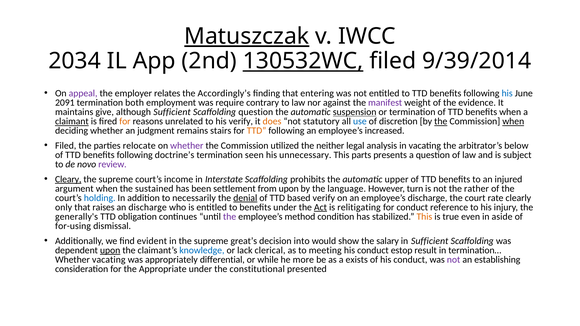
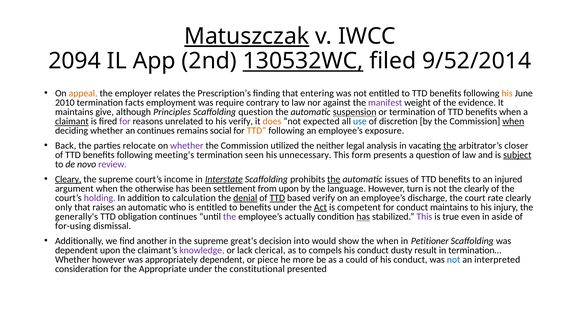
2034: 2034 -> 2094
9/39/2014: 9/39/2014 -> 9/52/2014
appeal colour: purple -> orange
Accordingly’s: Accordingly’s -> Prescription’s
his at (507, 93) colour: blue -> orange
2091: 2091 -> 2010
both: both -> facts
although Sufficient: Sufficient -> Principles
for at (125, 122) colour: orange -> purple
statutory: statutory -> expected
the at (441, 122) underline: present -> none
an judgment: judgment -> continues
stairs: stairs -> social
increased: increased -> exposure
Filed at (66, 146): Filed -> Back
the at (450, 146) underline: none -> present
below: below -> closer
doctrine’s: doctrine’s -> meeting’s
parts: parts -> form
subject underline: none -> present
Interstate underline: none -> present
the at (334, 179) underline: none -> present
upper: upper -> issues
sustained: sustained -> otherwise
the rather: rather -> clearly
holding colour: blue -> purple
necessarily: necessarily -> calculation
TTD at (277, 198) underline: none -> present
an discharge: discharge -> automatic
relitigating: relitigating -> competent
conduct reference: reference -> maintains
method: method -> actually
has at (363, 217) underline: none -> present
This at (424, 217) colour: orange -> purple
evident: evident -> another
the salary: salary -> when
in Sufficient: Sufficient -> Petitioner
upon at (110, 250) underline: present -> none
knowledge colour: blue -> purple
meeting: meeting -> compels
estop: estop -> dusty
Whether vacating: vacating -> however
appropriately differential: differential -> dependent
while: while -> piece
exists: exists -> could
not at (454, 260) colour: purple -> blue
establishing: establishing -> interpreted
